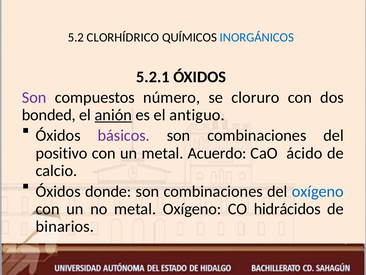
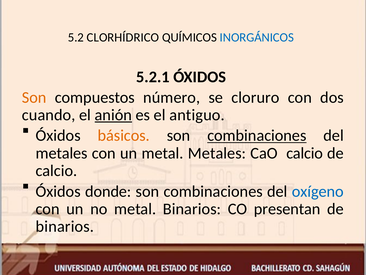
Son at (34, 97) colour: purple -> orange
bonded: bonded -> cuando
básicos colour: purple -> orange
combinaciones at (257, 135) underline: none -> present
positivo at (62, 153): positivo -> metales
metal Acuerdo: Acuerdo -> Metales
CaO ácido: ácido -> calcio
metal Oxígeno: Oxígeno -> Binarios
hidrácidos: hidrácidos -> presentan
